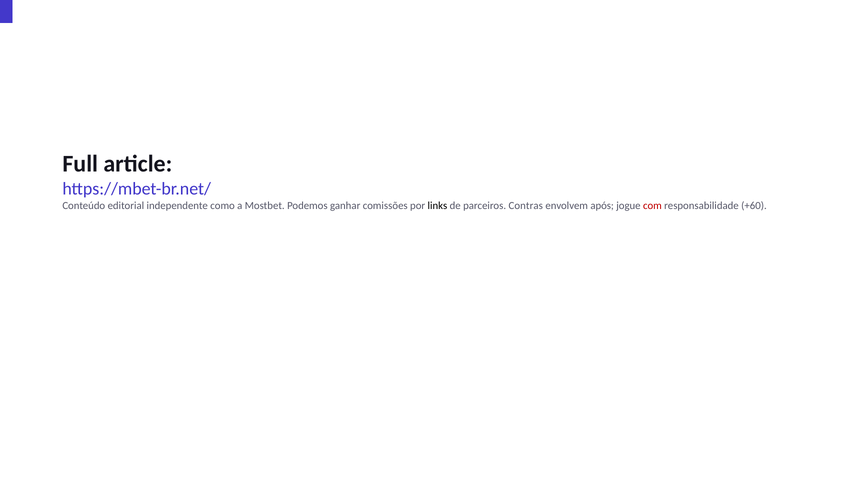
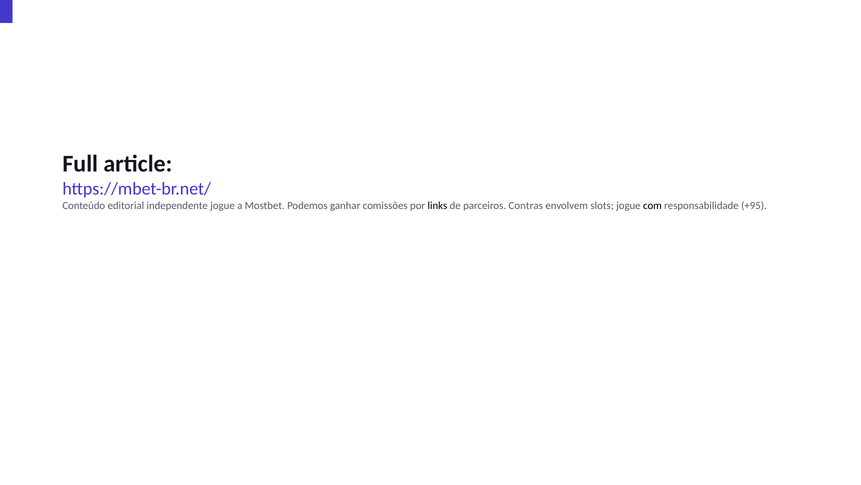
independente como: como -> jogue
após: após -> slots
com colour: red -> black
+60: +60 -> +95
